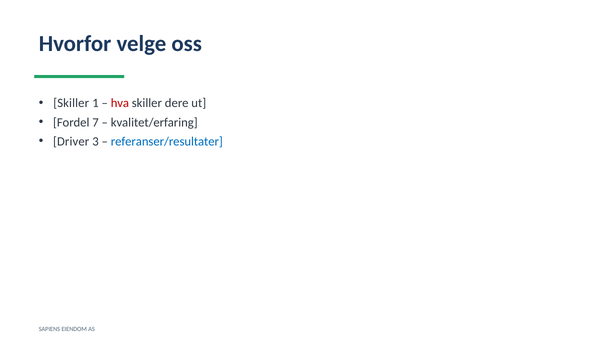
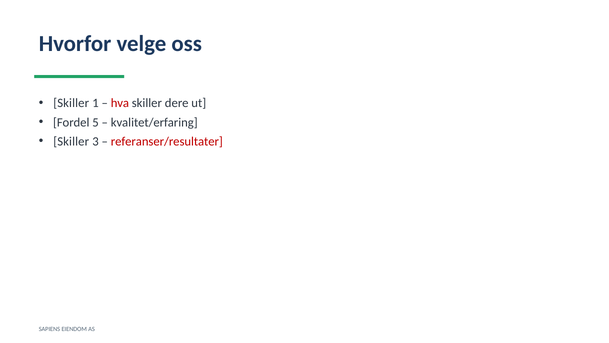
7: 7 -> 5
Driver at (71, 141): Driver -> Skiller
referanser/resultater colour: blue -> red
